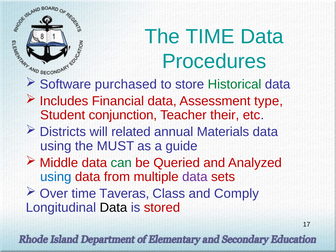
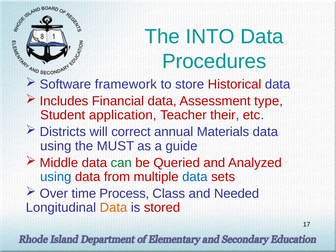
The TIME: TIME -> INTO
purchased: purchased -> framework
Historical colour: green -> red
conjunction: conjunction -> application
related: related -> correct
data at (195, 177) colour: purple -> blue
Taveras: Taveras -> Process
Comply: Comply -> Needed
Data at (113, 208) colour: black -> orange
